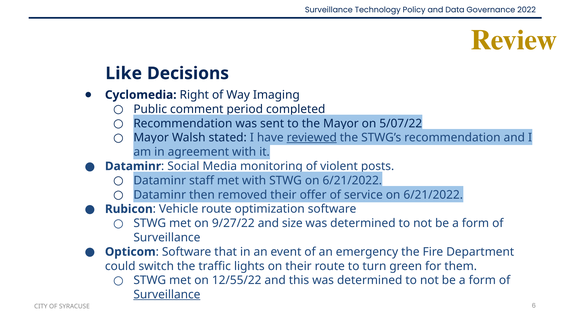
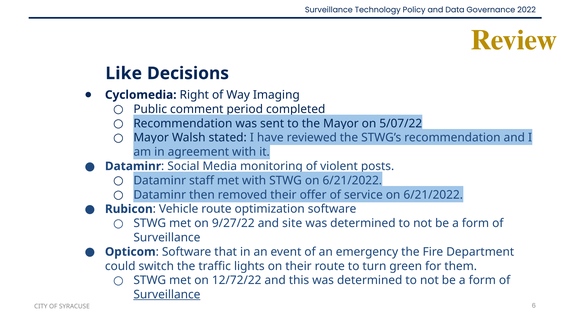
reviewed underline: present -> none
size: size -> site
12/55/22: 12/55/22 -> 12/72/22
